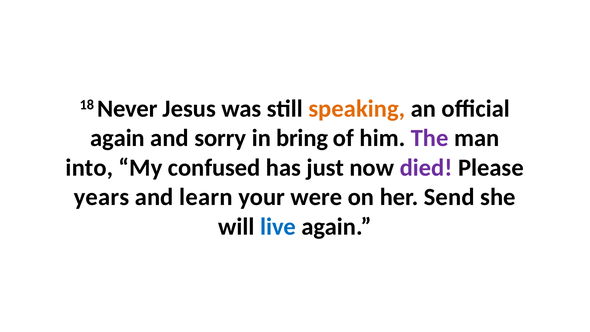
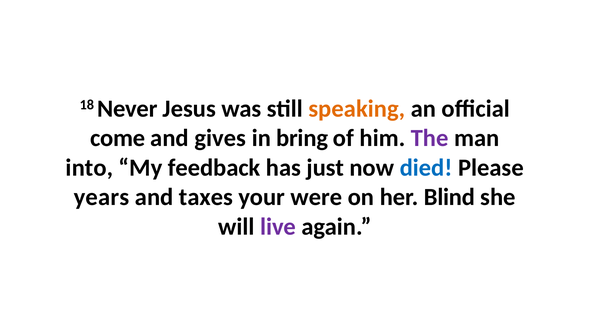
again at (118, 138): again -> come
sorry: sorry -> gives
confused: confused -> feedback
died colour: purple -> blue
learn: learn -> taxes
Send: Send -> Blind
live colour: blue -> purple
